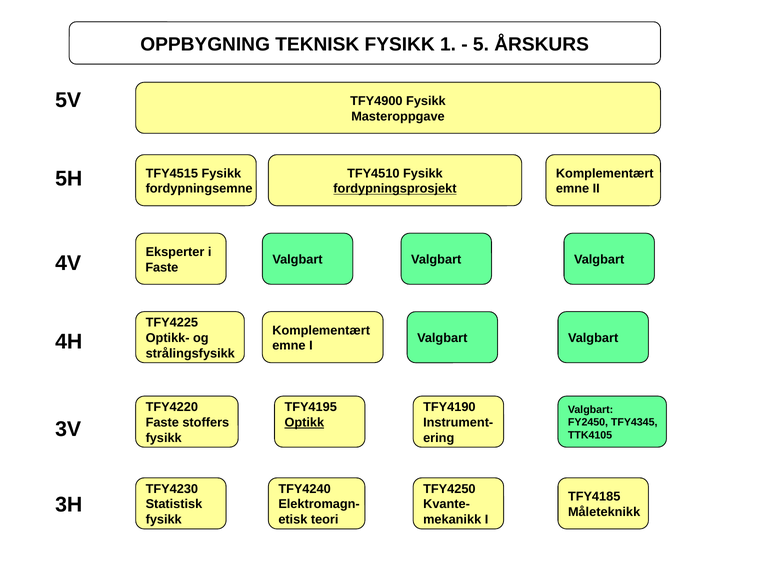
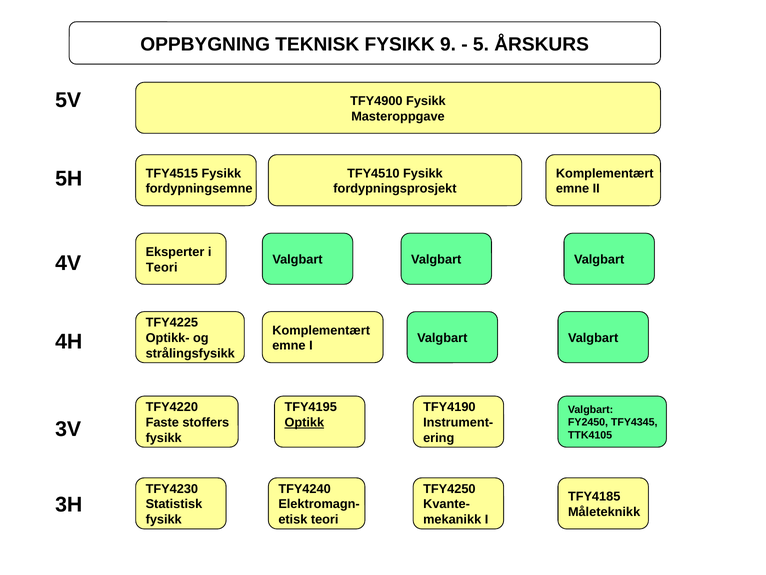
1: 1 -> 9
fordypningsprosjekt underline: present -> none
Faste at (162, 267): Faste -> Teori
